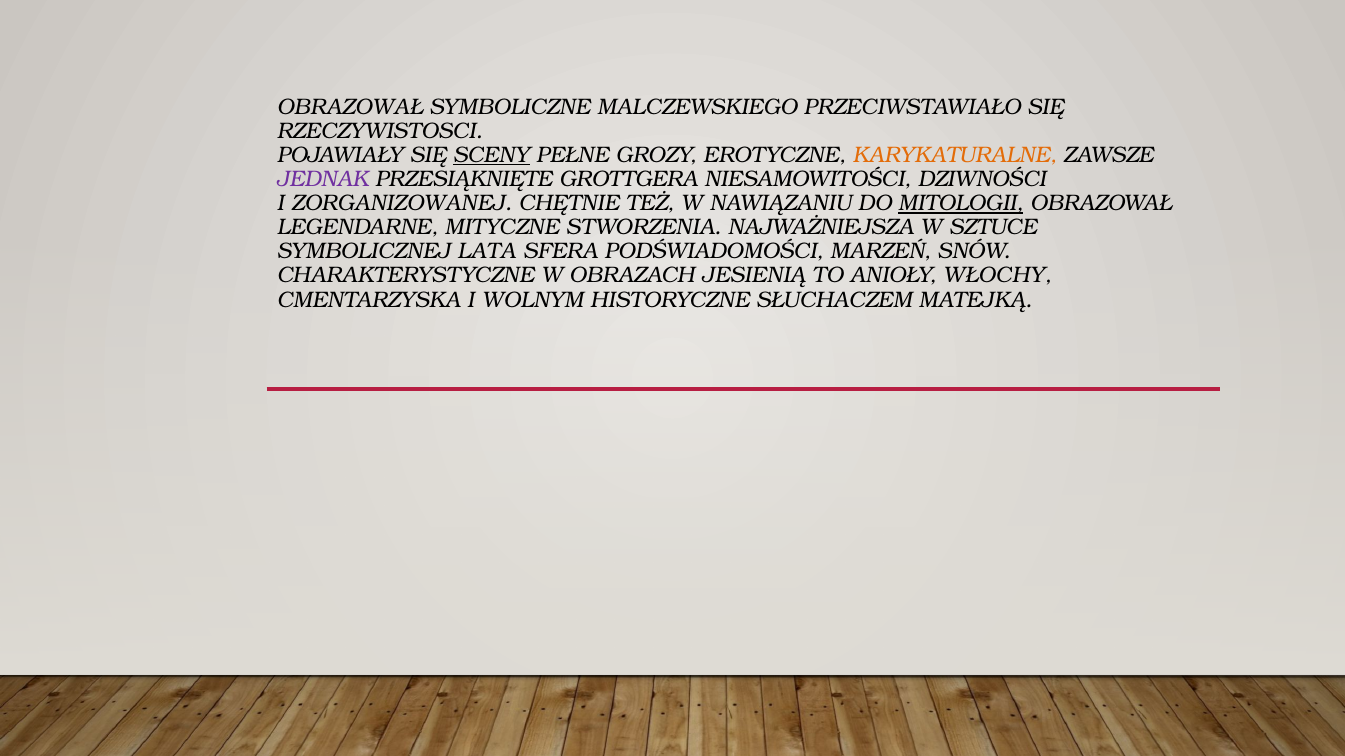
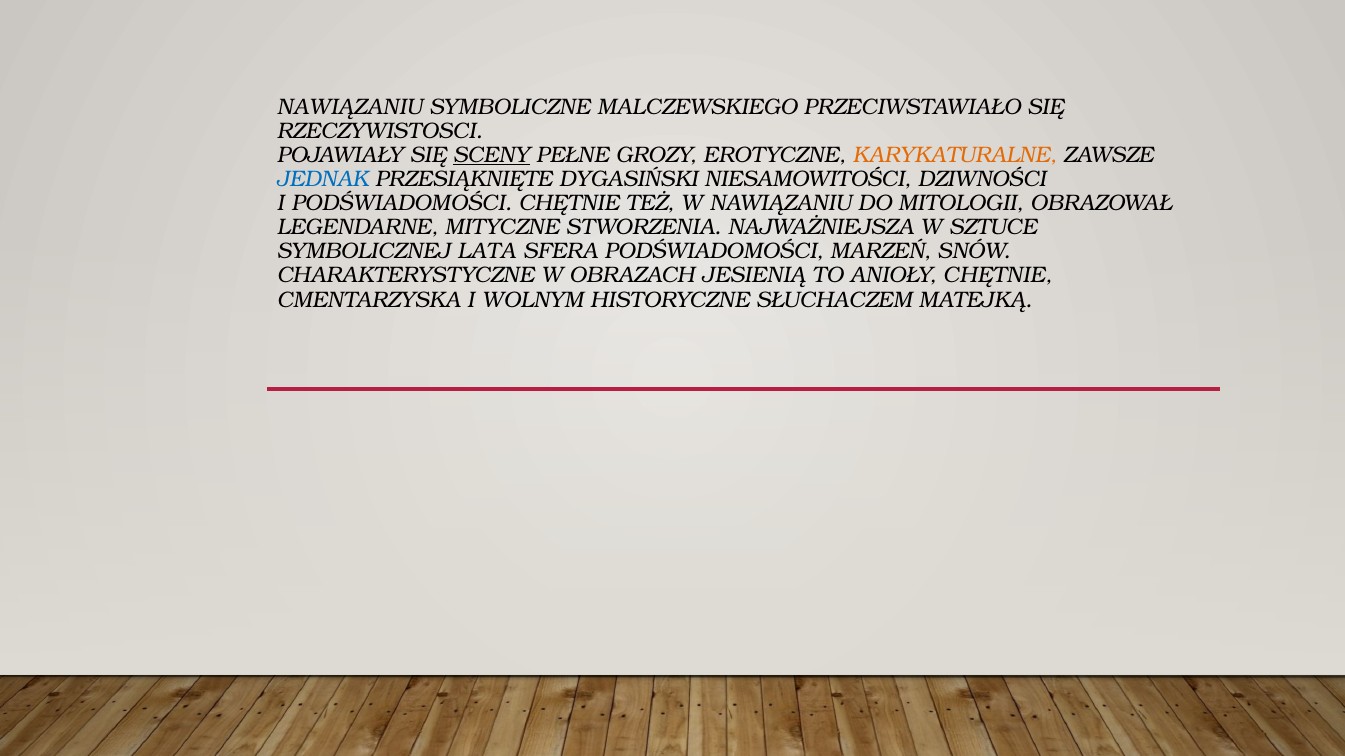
OBRAZOWAŁ at (350, 107): OBRAZOWAŁ -> NAWIĄZANIU
JEDNAK colour: purple -> blue
GROTTGERA: GROTTGERA -> DYGASIŃSKI
I ZORGANIZOWANEJ: ZORGANIZOWANEJ -> PODŚWIADOMOŚCI
MITOLOGII underline: present -> none
ANIOŁY WŁOCHY: WŁOCHY -> CHĘTNIE
